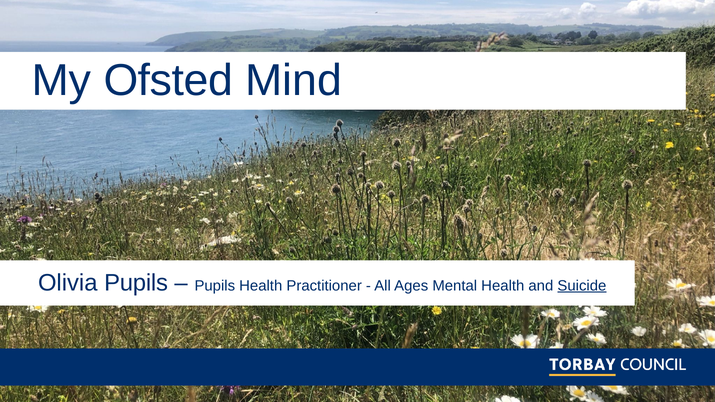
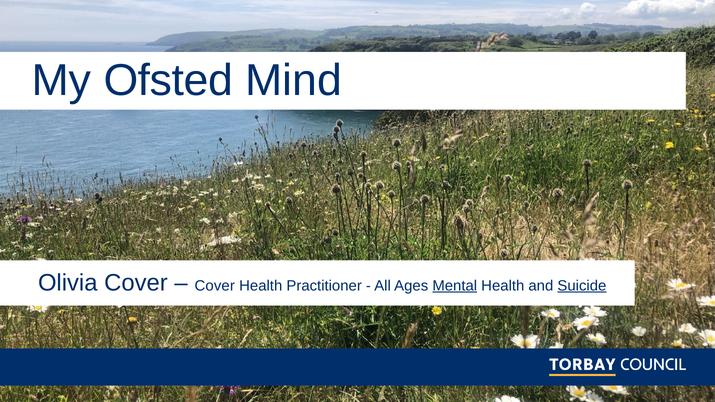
Olivia Pupils: Pupils -> Cover
Pupils at (215, 286): Pupils -> Cover
Mental underline: none -> present
